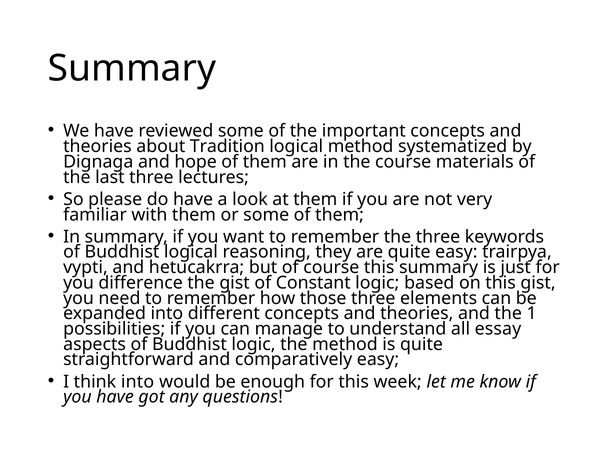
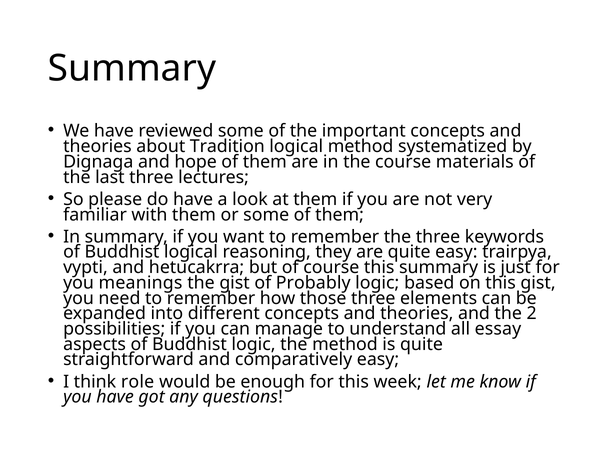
difference: difference -> meanings
Constant: Constant -> Probably
1: 1 -> 2
think into: into -> role
